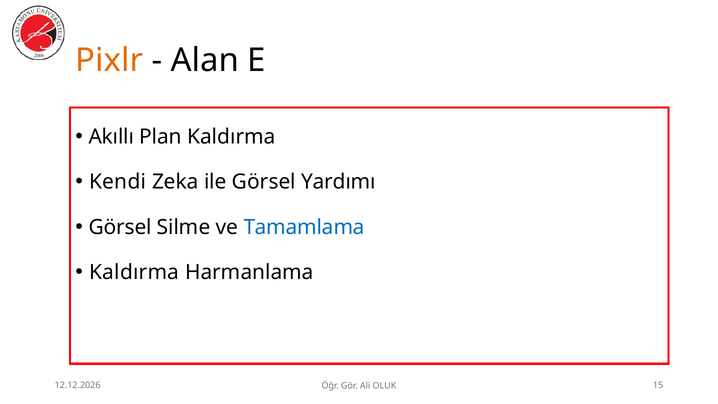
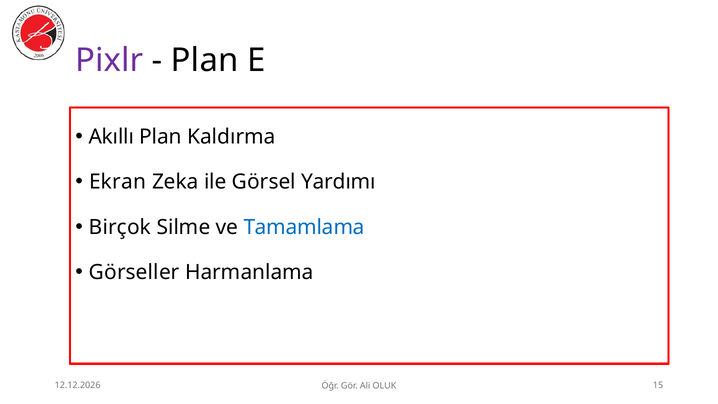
Pixlr colour: orange -> purple
Alan at (205, 60): Alan -> Plan
Kendi: Kendi -> Ekran
Görsel at (120, 227): Görsel -> Birçok
Kaldırma at (134, 272): Kaldırma -> Görseller
